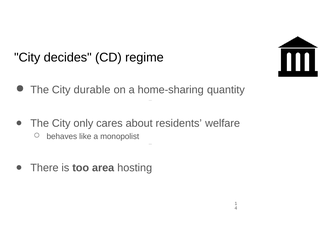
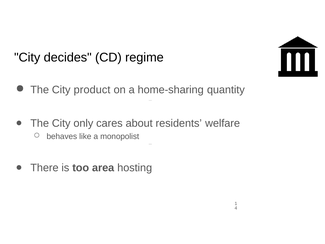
durable: durable -> product
